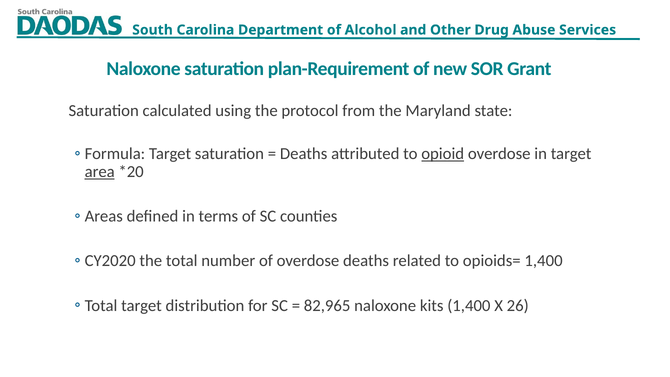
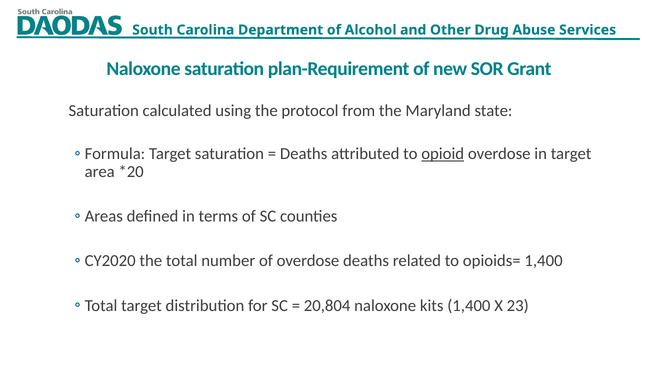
area underline: present -> none
82,965: 82,965 -> 20,804
26: 26 -> 23
